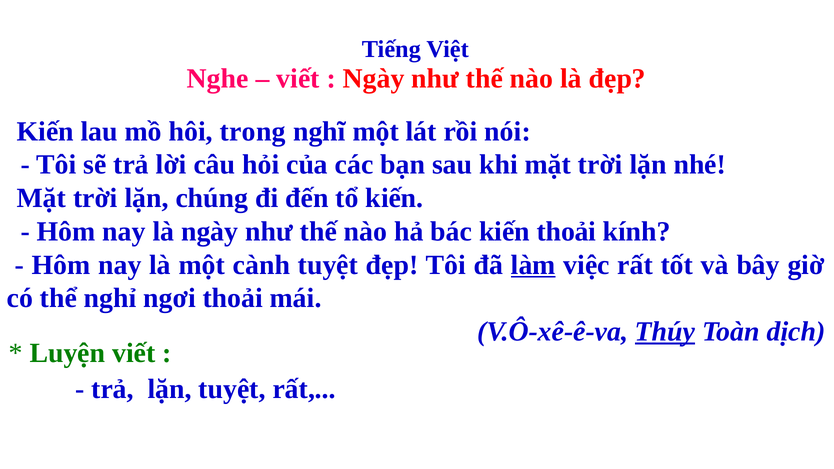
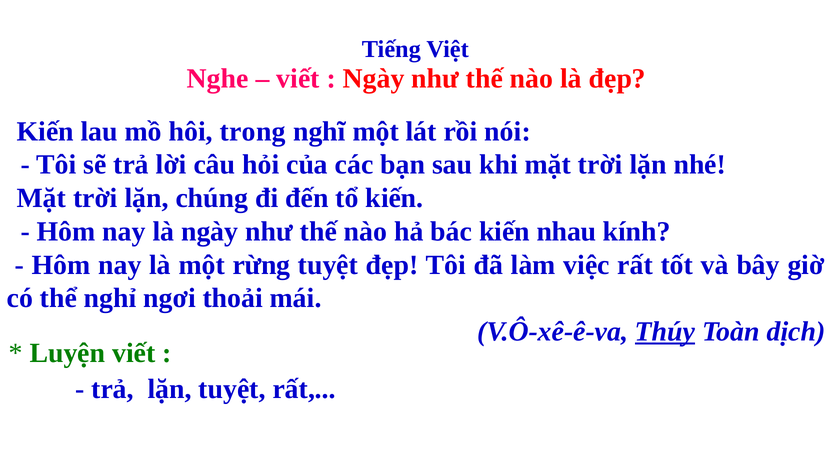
kiến thoải: thoải -> nhau
cành: cành -> rừng
làm underline: present -> none
